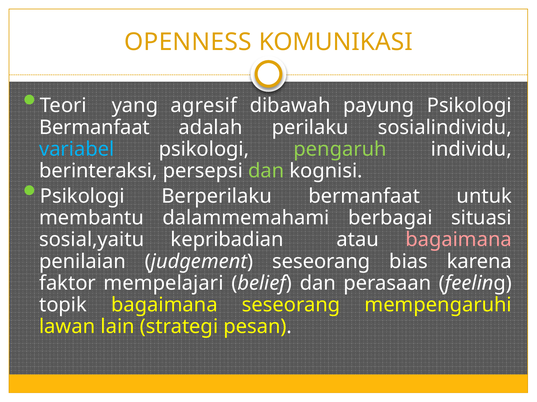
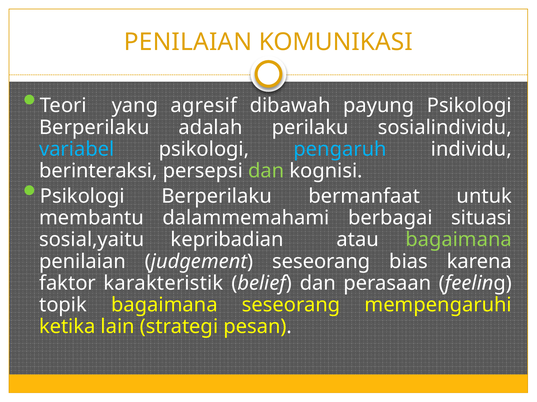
OPENNESS at (188, 42): OPENNESS -> PENILAIAN
Bermanfaat at (94, 128): Bermanfaat -> Berperilaku
pengaruh colour: light green -> light blue
bagaimana at (459, 240) colour: pink -> light green
mempelajari: mempelajari -> karakteristik
lawan: lawan -> ketika
